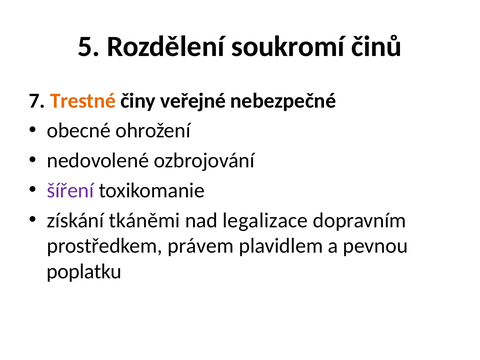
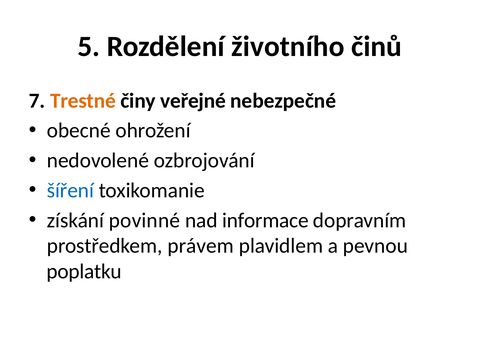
soukromí: soukromí -> životního
šíření colour: purple -> blue
tkáněmi: tkáněmi -> povinné
legalizace: legalizace -> informace
